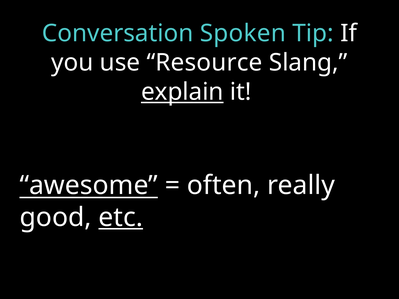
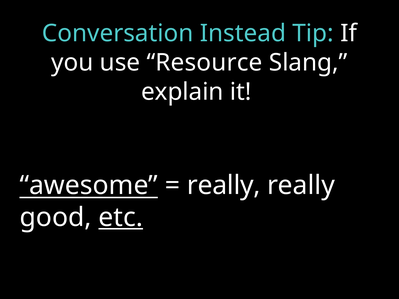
Spoken: Spoken -> Instead
explain underline: present -> none
often at (224, 186): often -> really
